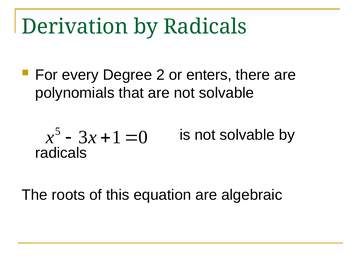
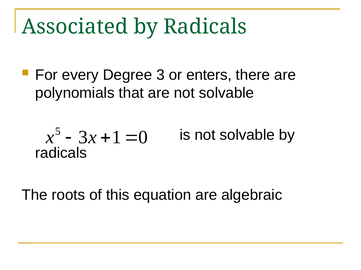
Derivation: Derivation -> Associated
Degree 2: 2 -> 3
